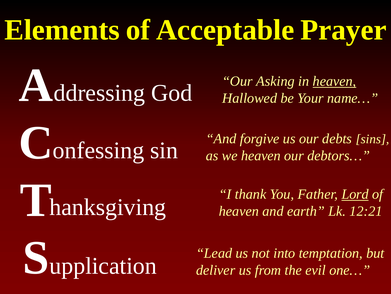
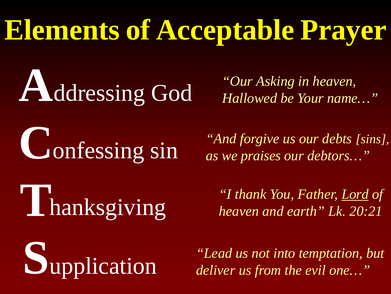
heaven at (334, 81) underline: present -> none
we heaven: heaven -> praises
12:21: 12:21 -> 20:21
